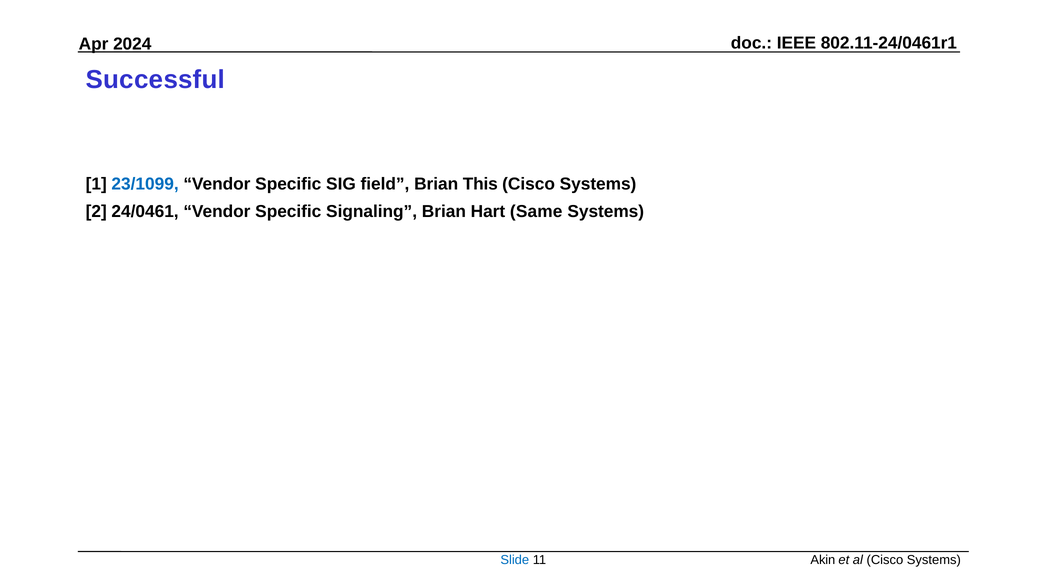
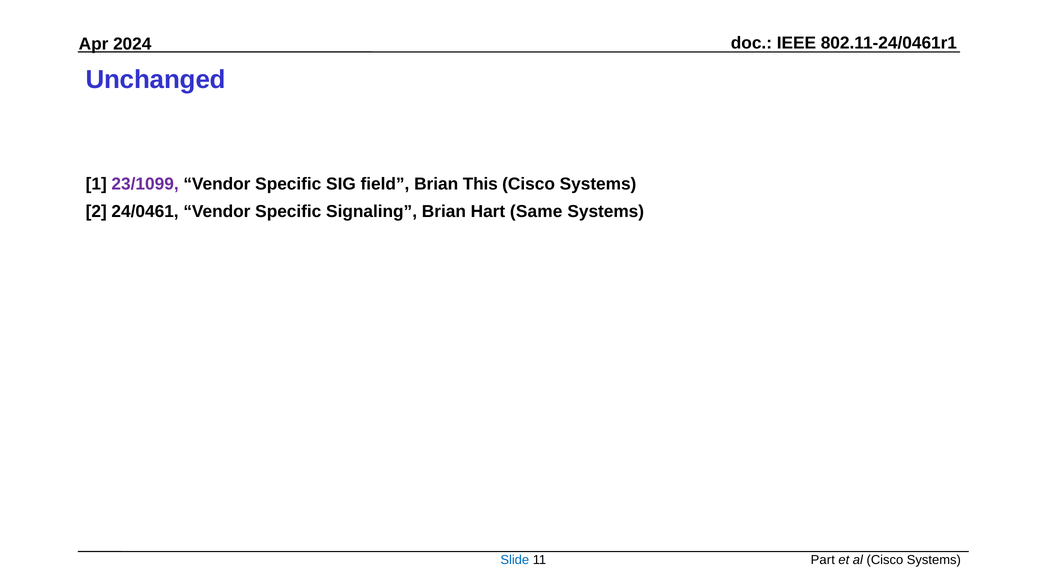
Successful: Successful -> Unchanged
23/1099 colour: blue -> purple
Akin: Akin -> Part
